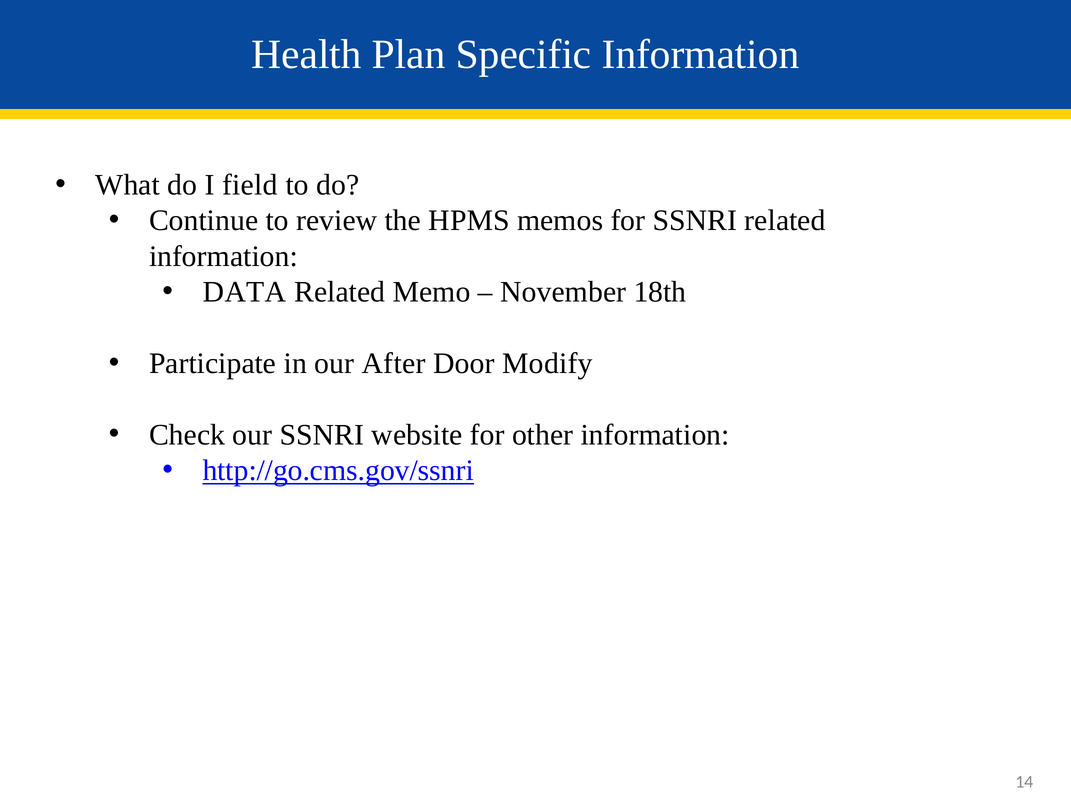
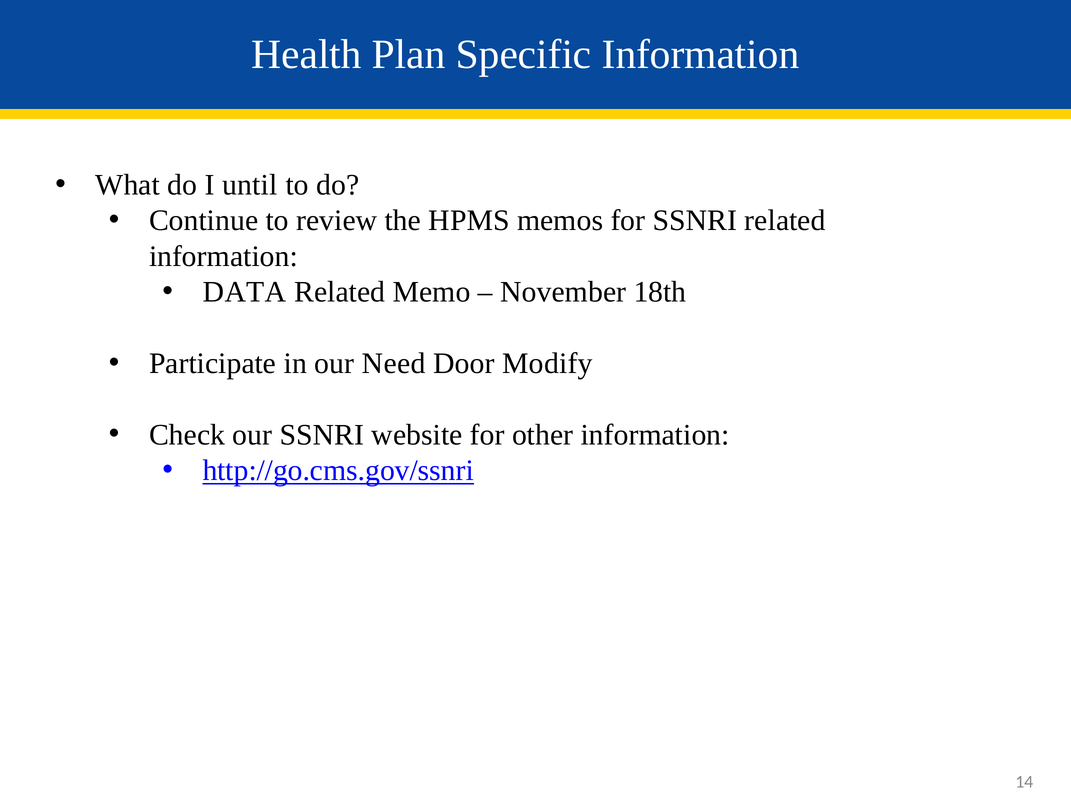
field: field -> until
After: After -> Need
